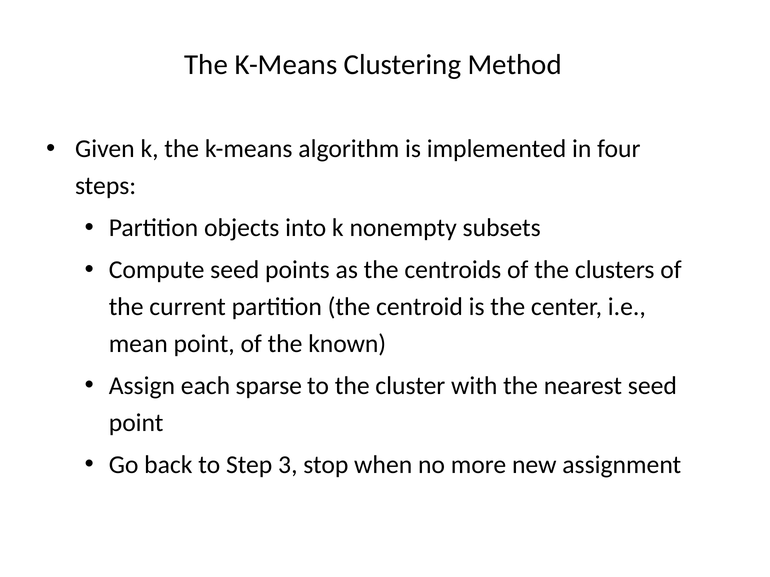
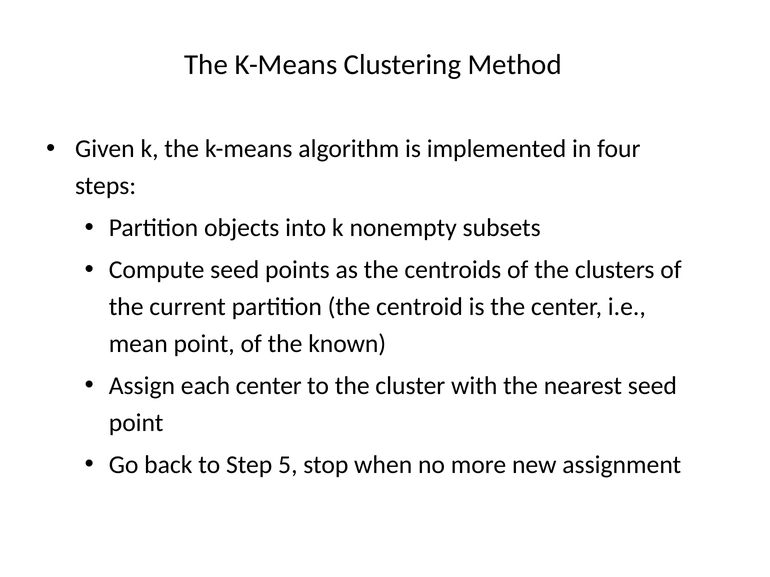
each sparse: sparse -> center
3: 3 -> 5
